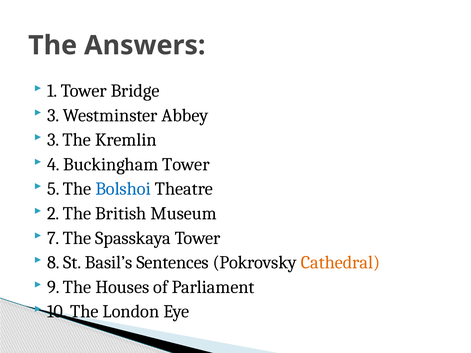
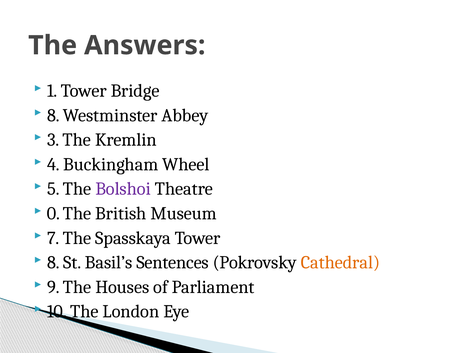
3 at (53, 115): 3 -> 8
Buckingham Tower: Tower -> Wheel
Bolshoi colour: blue -> purple
2: 2 -> 0
